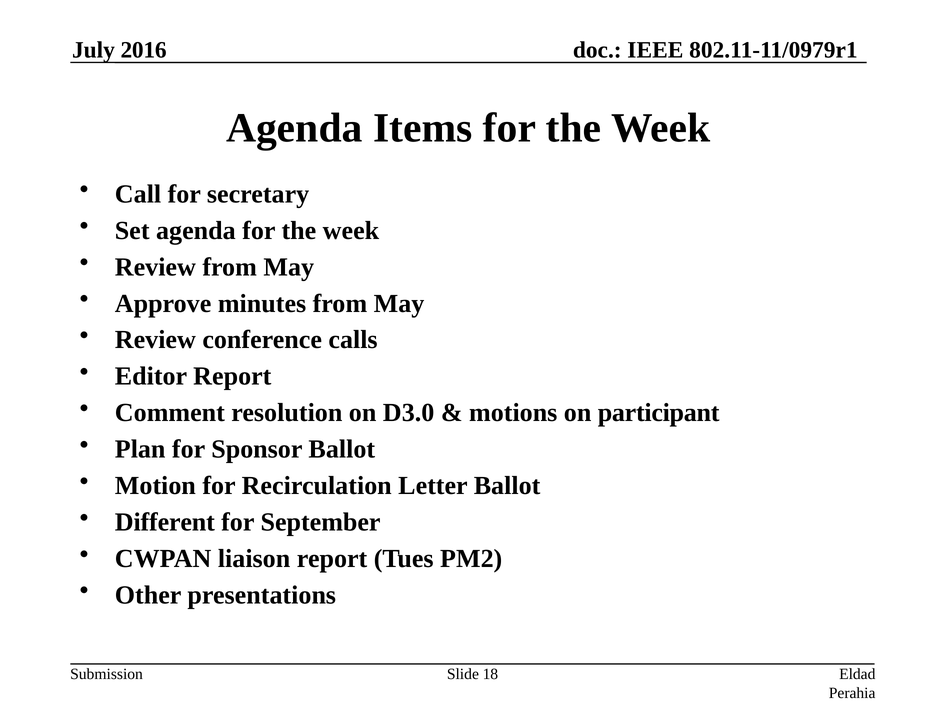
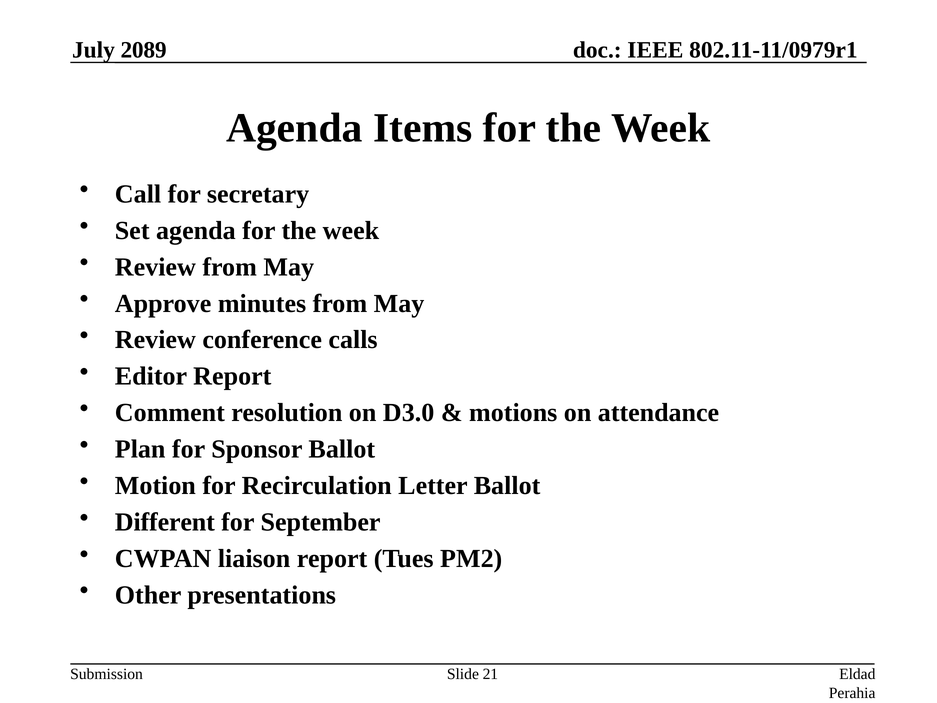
2016: 2016 -> 2089
participant: participant -> attendance
18: 18 -> 21
